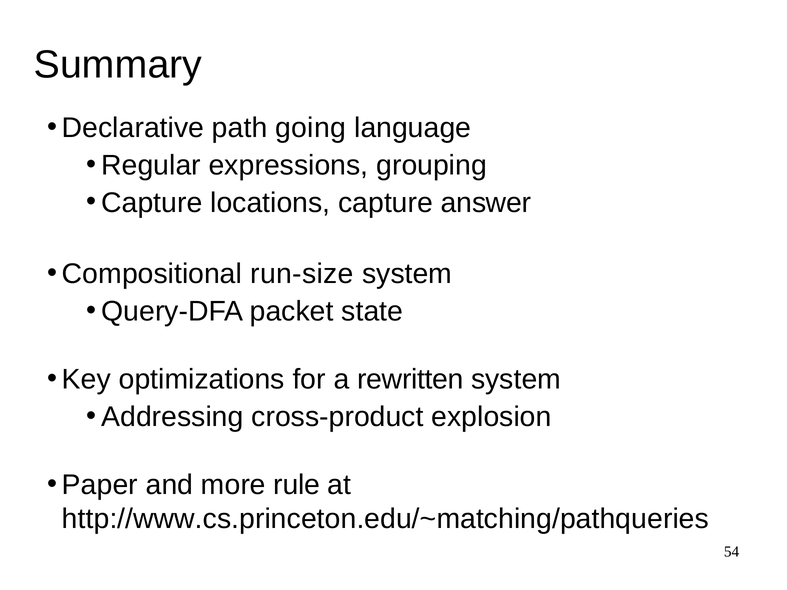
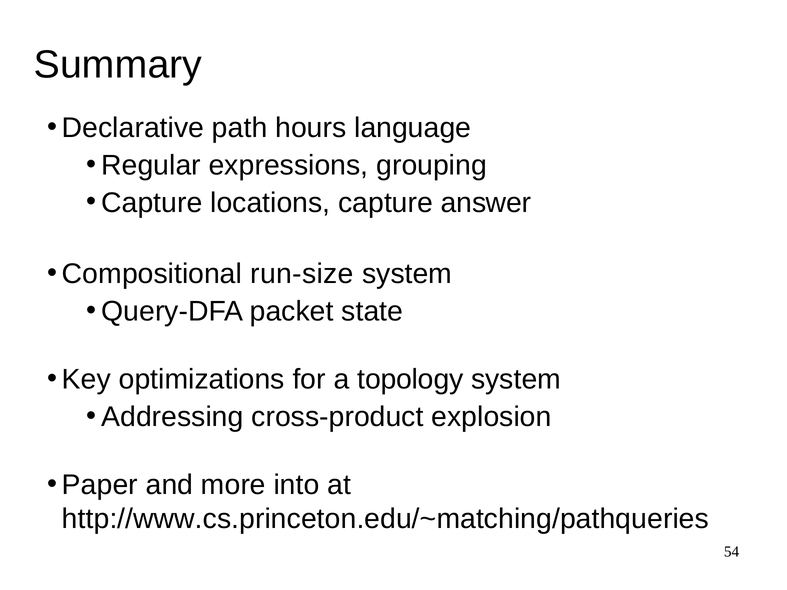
going: going -> hours
rewritten: rewritten -> topology
rule: rule -> into
